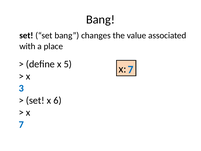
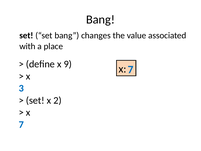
5: 5 -> 9
6: 6 -> 2
